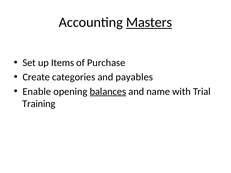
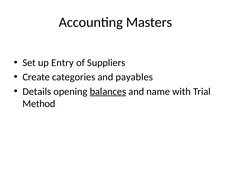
Masters underline: present -> none
Items: Items -> Entry
Purchase: Purchase -> Suppliers
Enable: Enable -> Details
Training: Training -> Method
